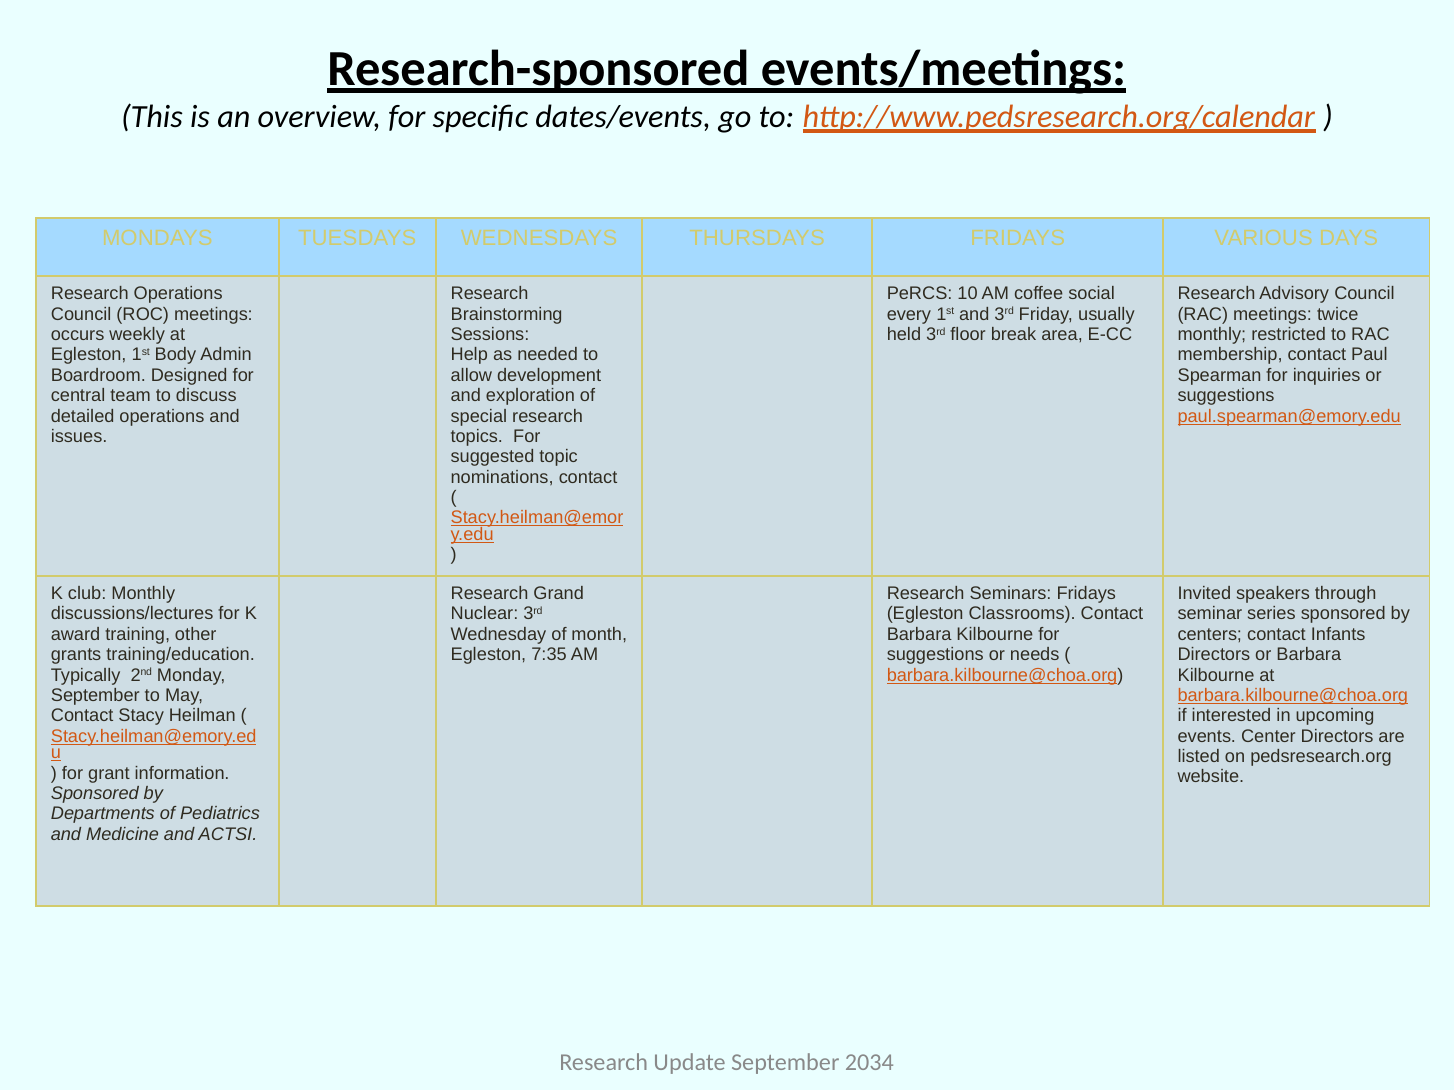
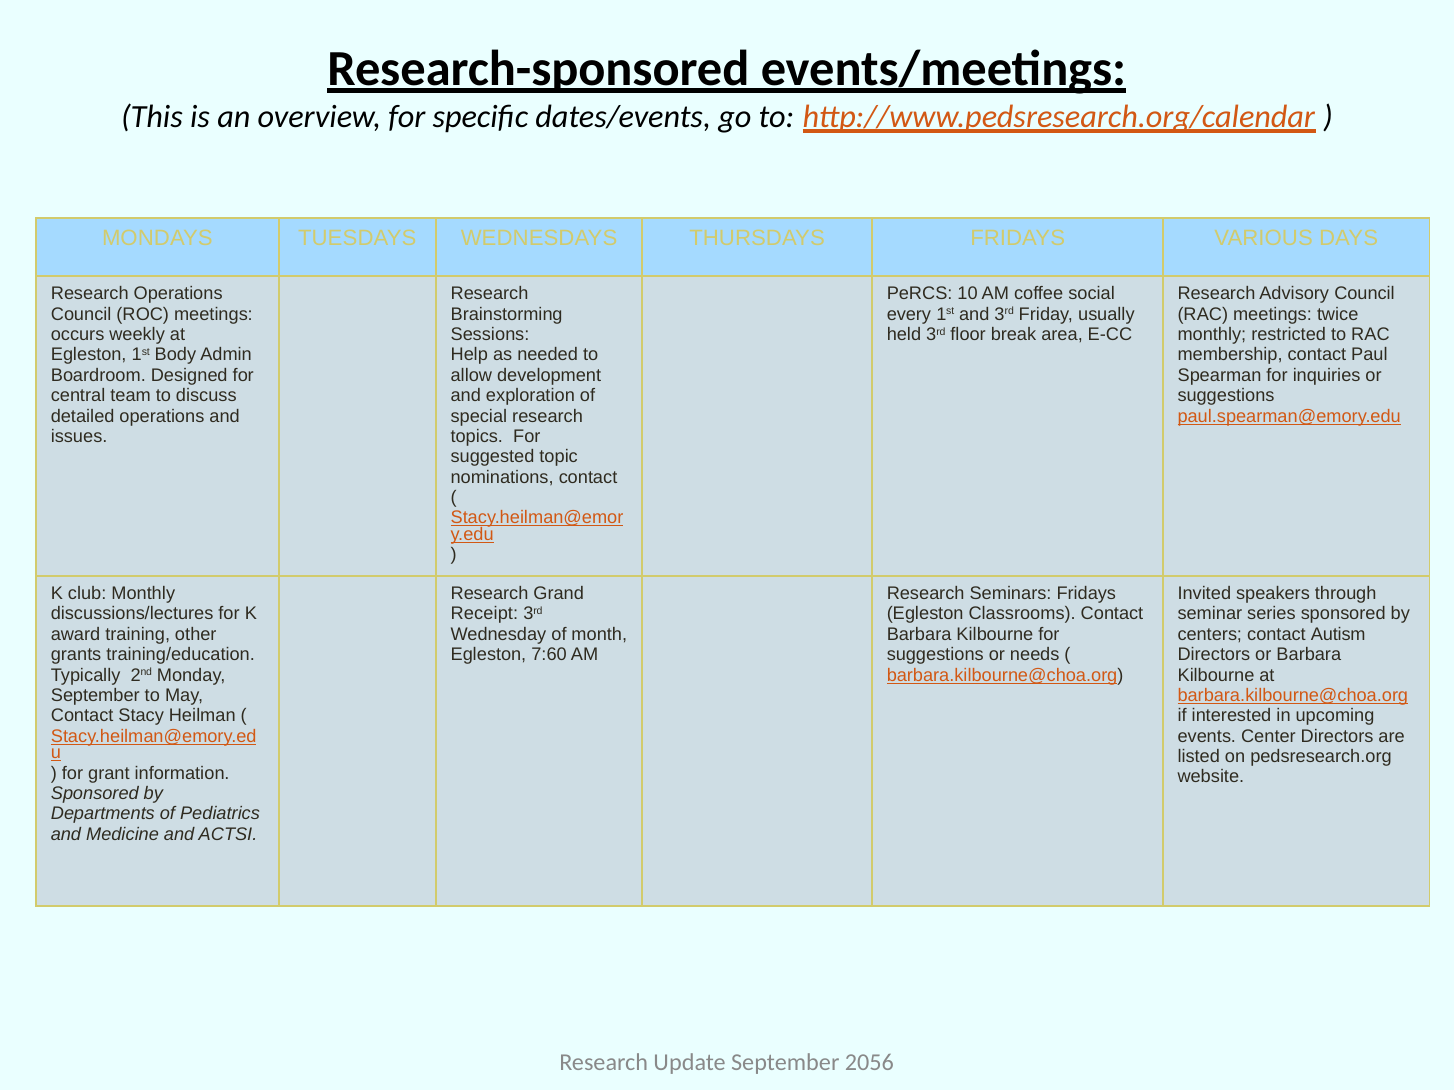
Nuclear: Nuclear -> Receipt
Infants: Infants -> Autism
7:35: 7:35 -> 7:60
2034: 2034 -> 2056
